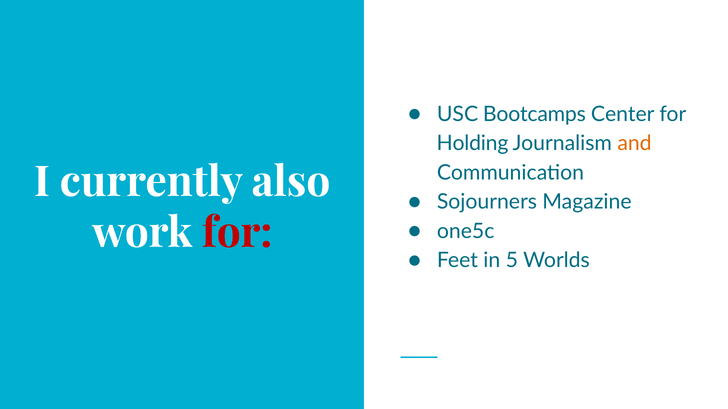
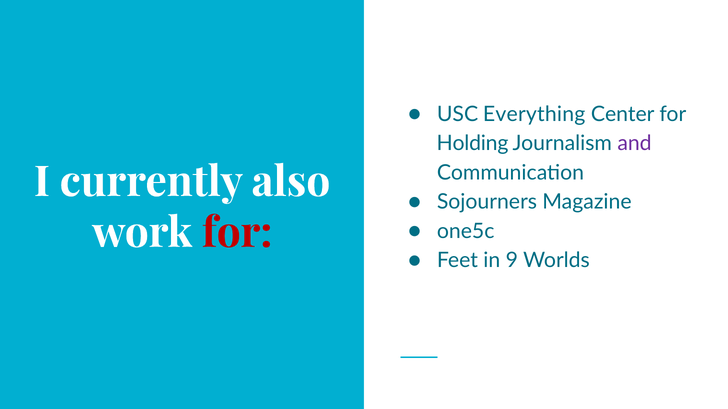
Bootcamps: Bootcamps -> Everything
and colour: orange -> purple
5: 5 -> 9
